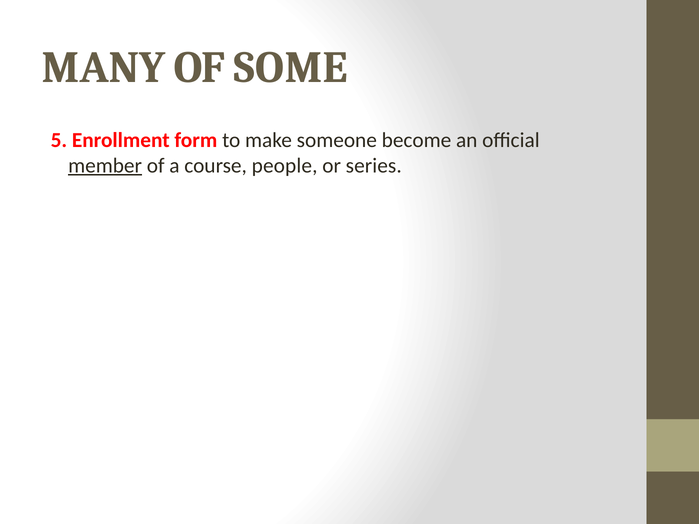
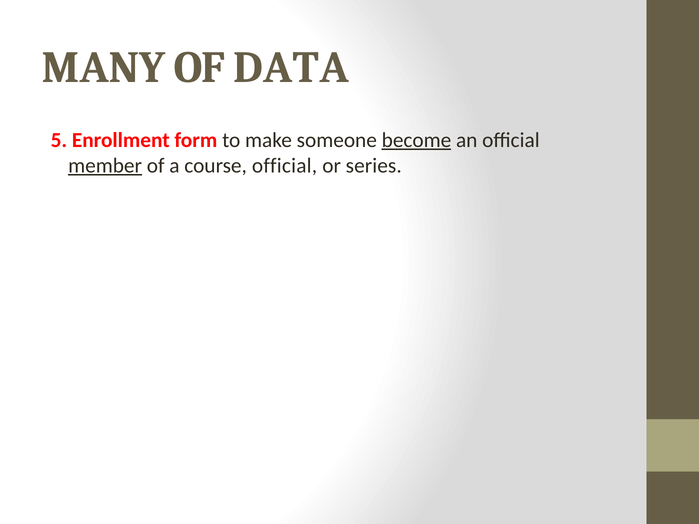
SOME: SOME -> DATA
become underline: none -> present
course people: people -> official
